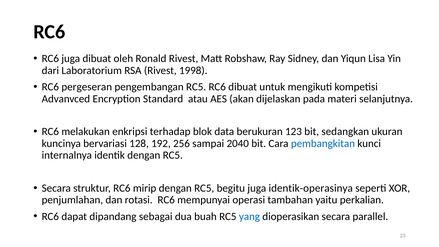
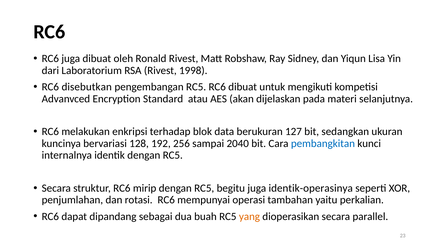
pergeseran: pergeseran -> disebutkan
123: 123 -> 127
yang colour: blue -> orange
